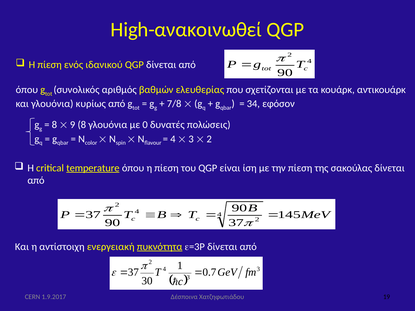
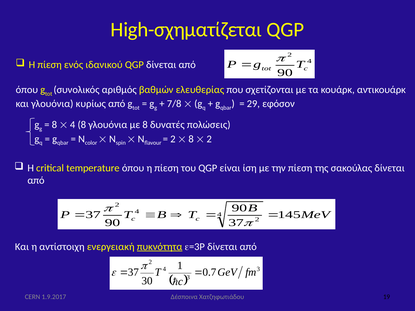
High-ανακοινωθεί: High-ανακοινωθεί -> High-σχηματίζεται
34: 34 -> 29
9 at (73, 125): 9 -> 4
με 0: 0 -> 8
4 at (173, 139): 4 -> 2
3 at (191, 139): 3 -> 8
temperature underline: present -> none
